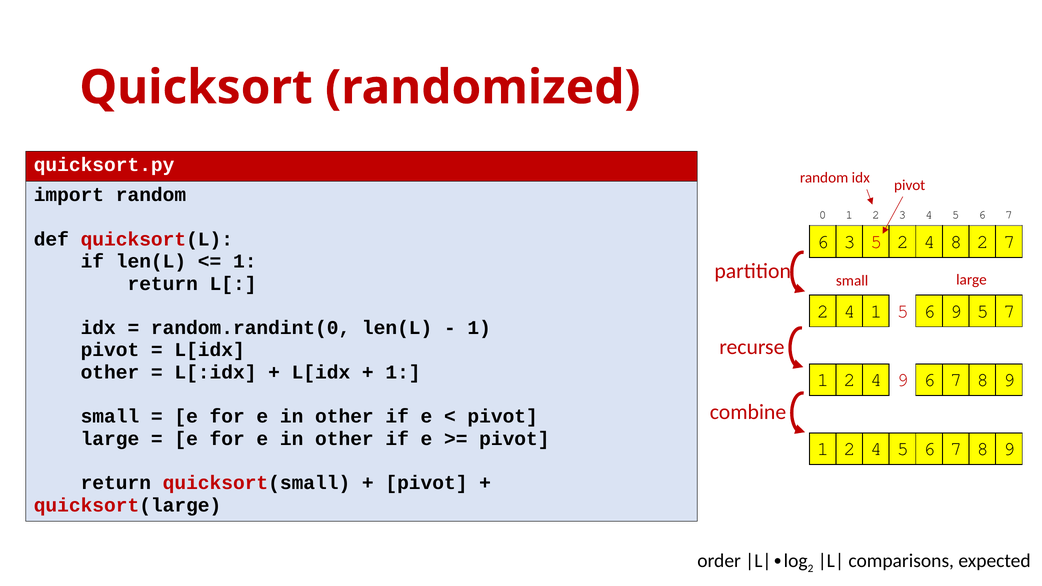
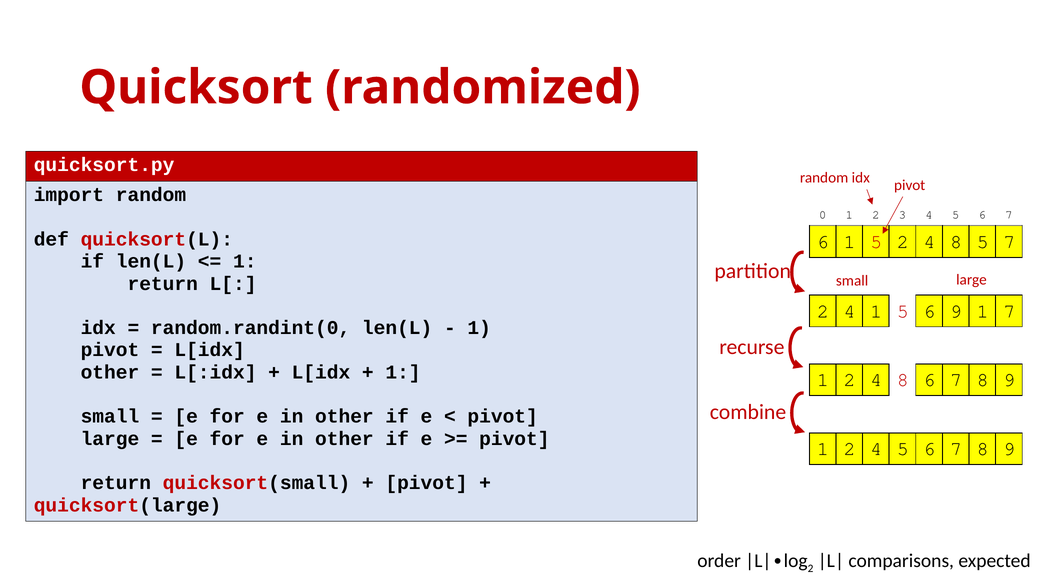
6 3: 3 -> 1
8 2: 2 -> 5
9 5: 5 -> 1
1 2 4 9: 9 -> 8
